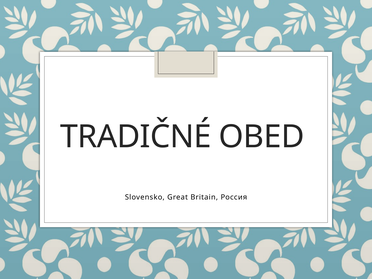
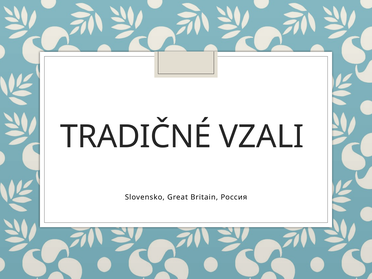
OBED: OBED -> VZALI
